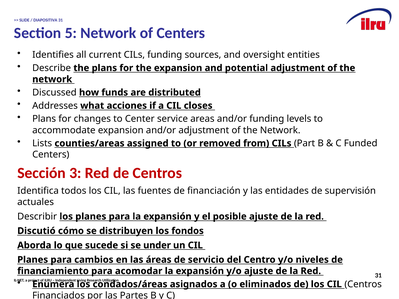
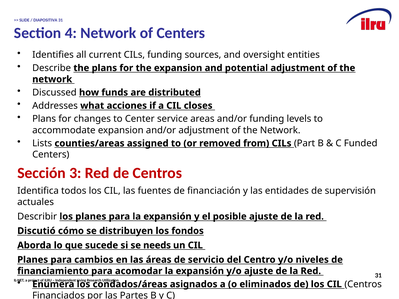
5: 5 -> 4
under: under -> needs
